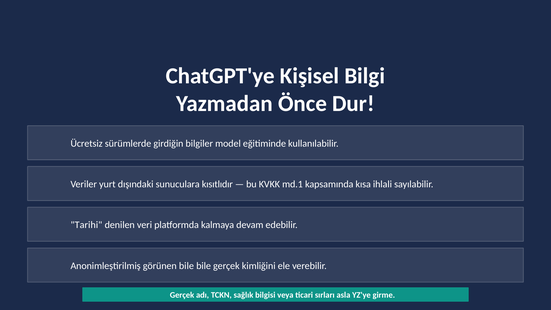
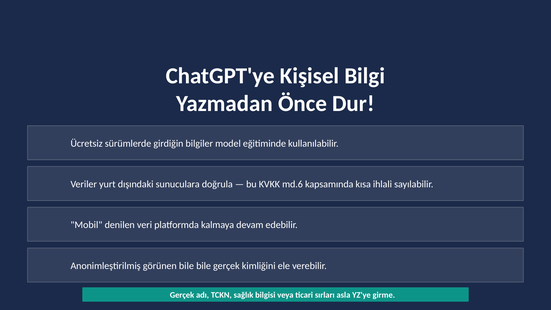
kısıtlıdır: kısıtlıdır -> doğrula
md.1: md.1 -> md.6
Tarihi: Tarihi -> Mobil
